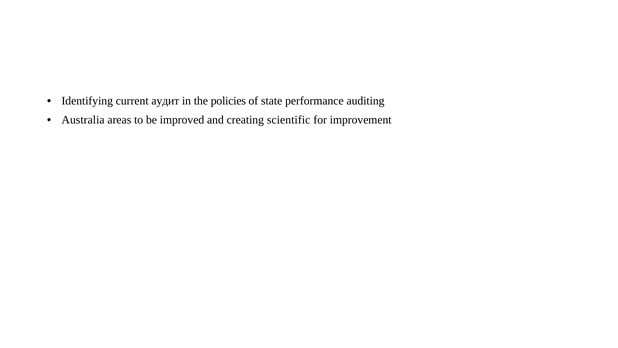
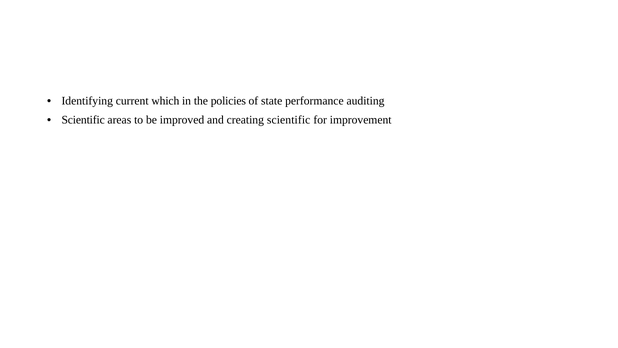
аудит: аудит -> which
Australia at (83, 120): Australia -> Scientific
